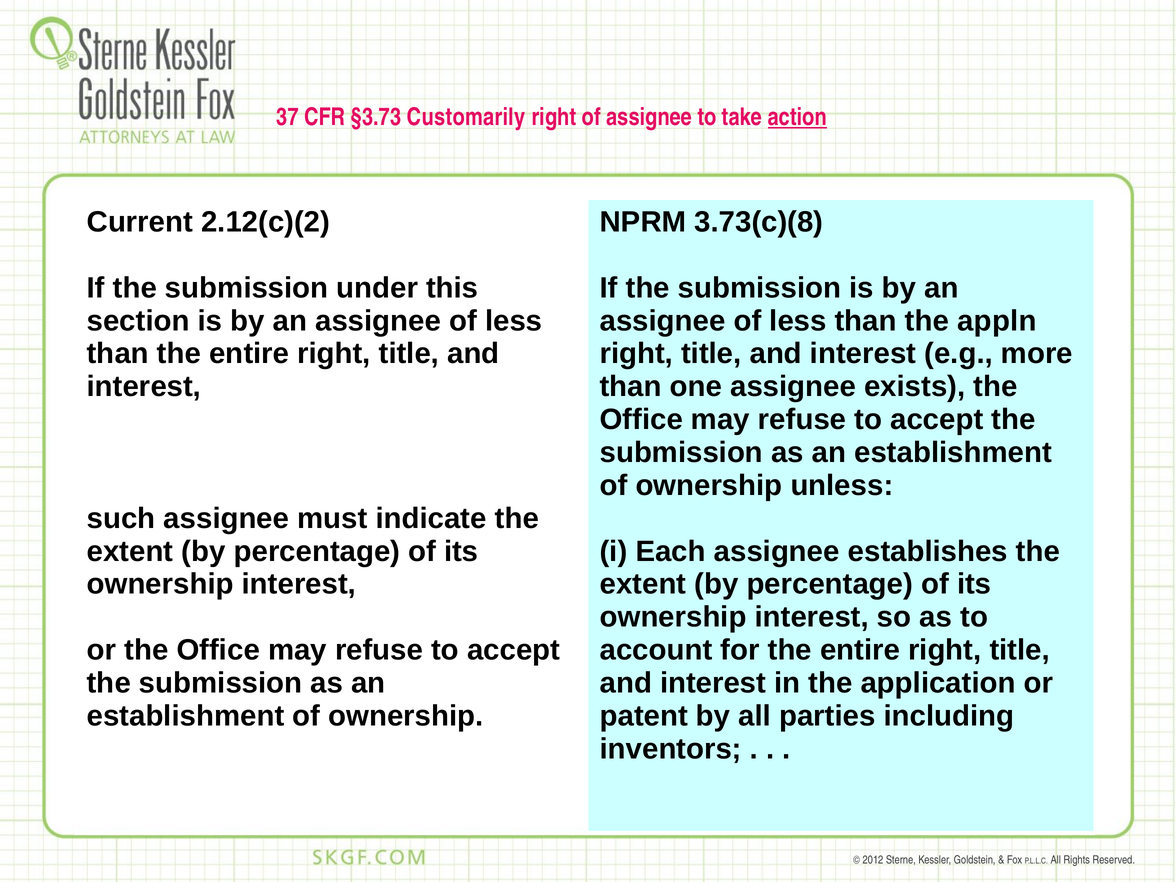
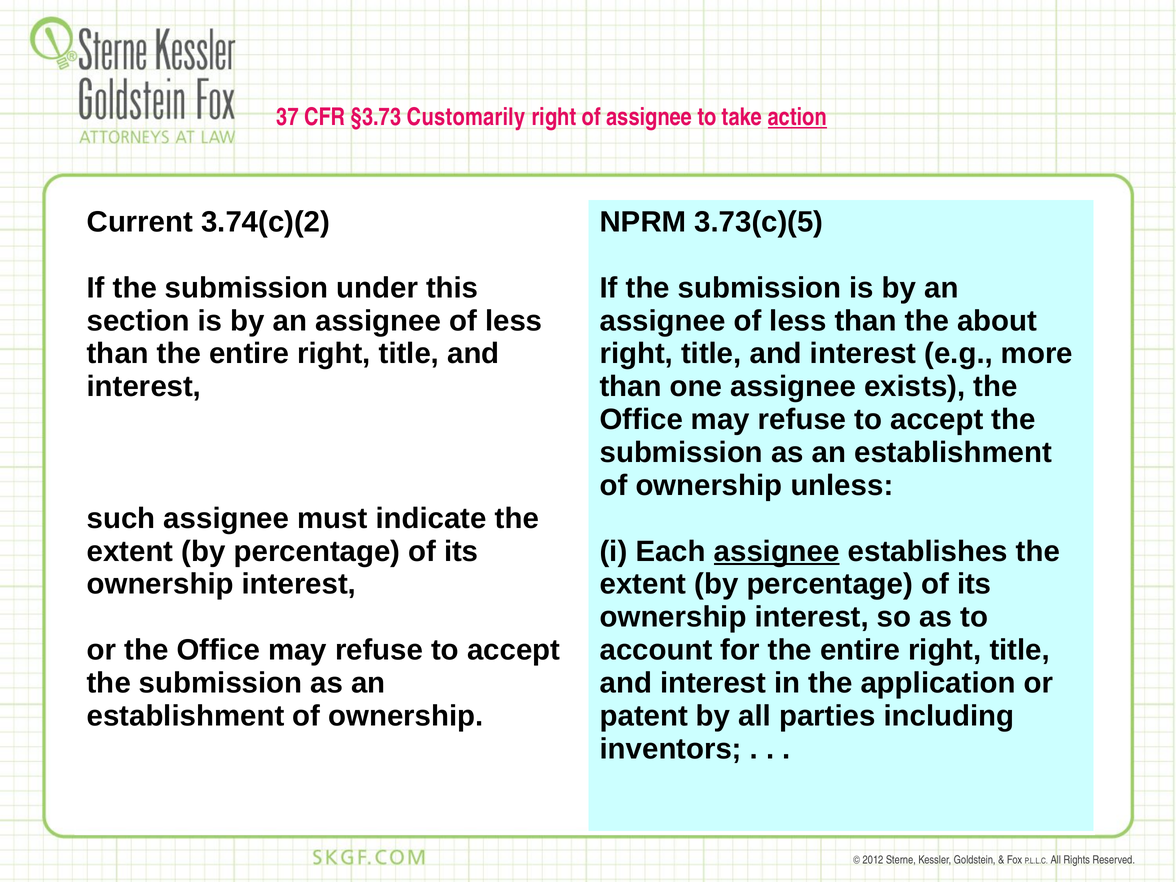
2.12(c)(2: 2.12(c)(2 -> 3.74(c)(2
3.73(c)(8: 3.73(c)(8 -> 3.73(c)(5
appln: appln -> about
assignee at (777, 551) underline: none -> present
